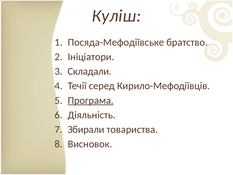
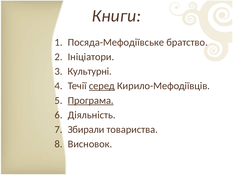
Куліш: Куліш -> Книги
Складали: Складали -> Культурні
серед underline: none -> present
